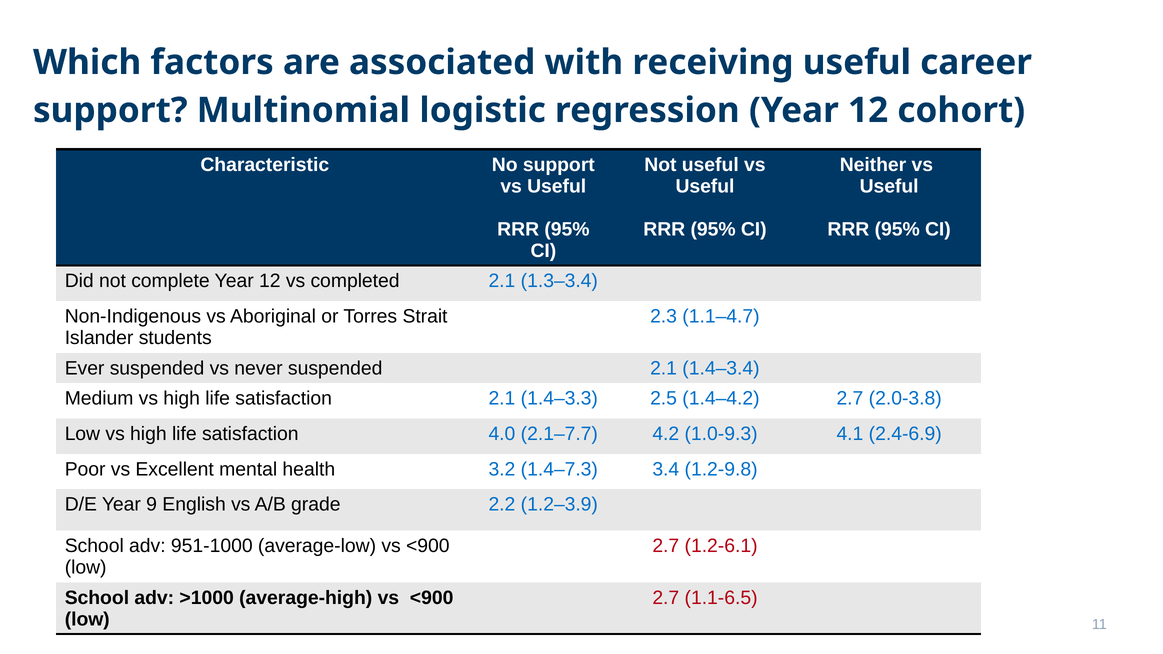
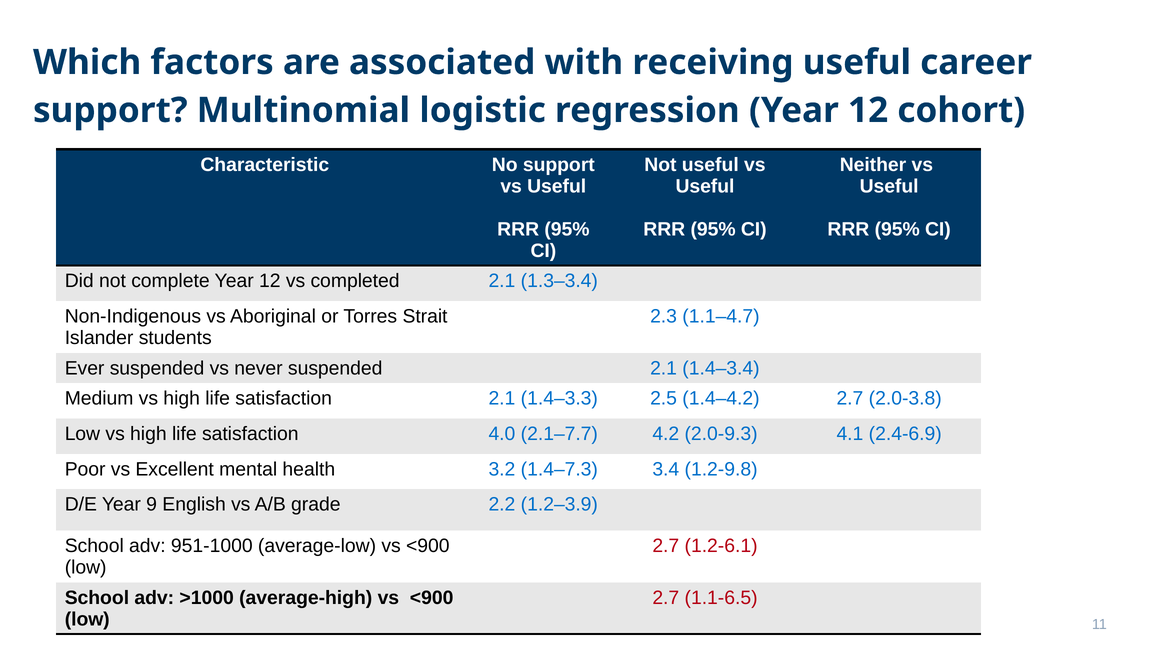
1.0-9.3: 1.0-9.3 -> 2.0-9.3
